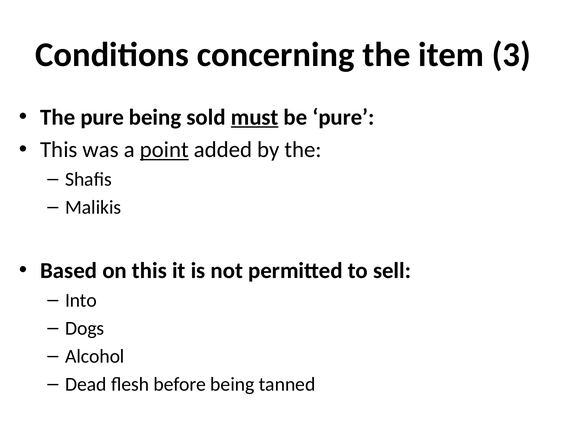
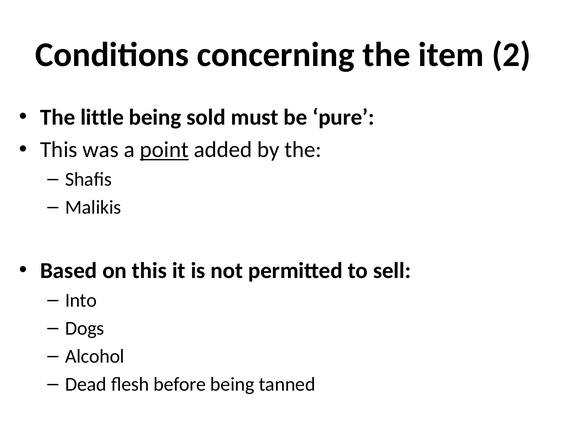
3: 3 -> 2
The pure: pure -> little
must underline: present -> none
